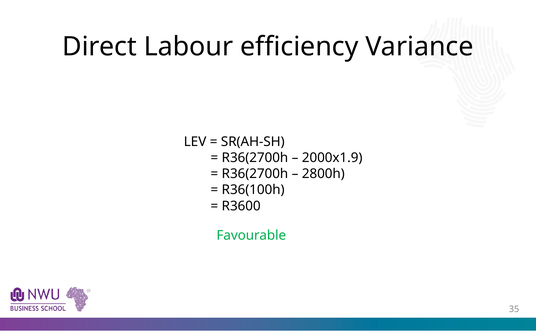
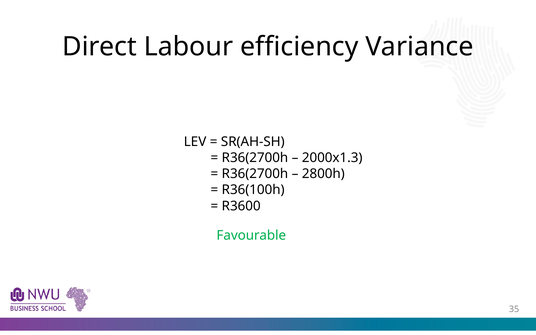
2000x1.9: 2000x1.9 -> 2000x1.3
